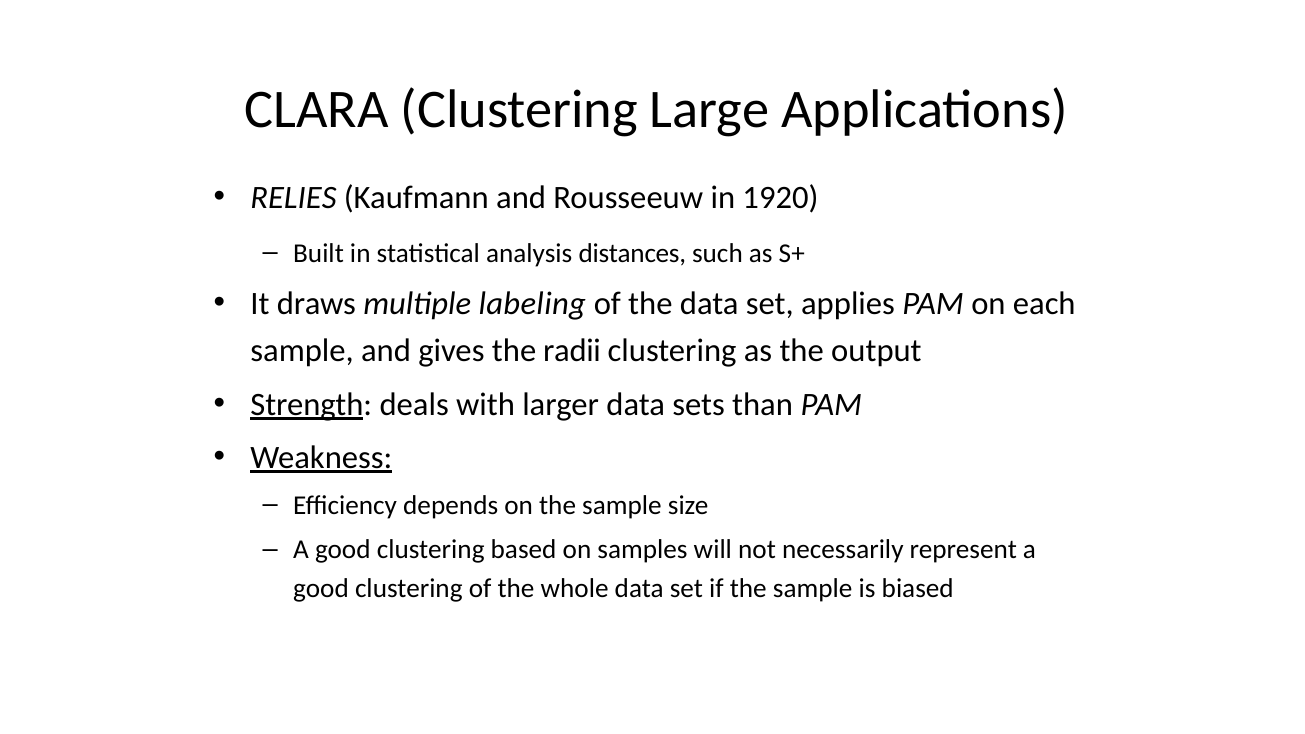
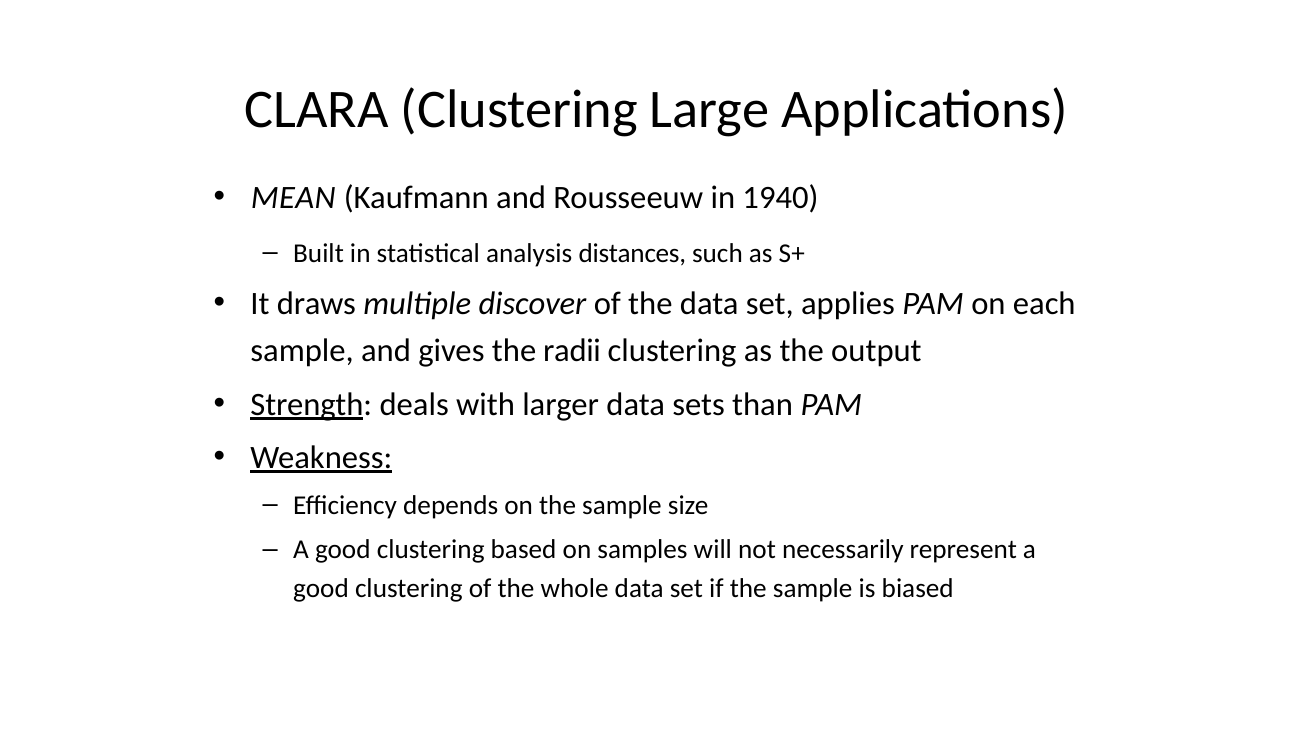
RELIES: RELIES -> MEAN
1920: 1920 -> 1940
labeling: labeling -> discover
